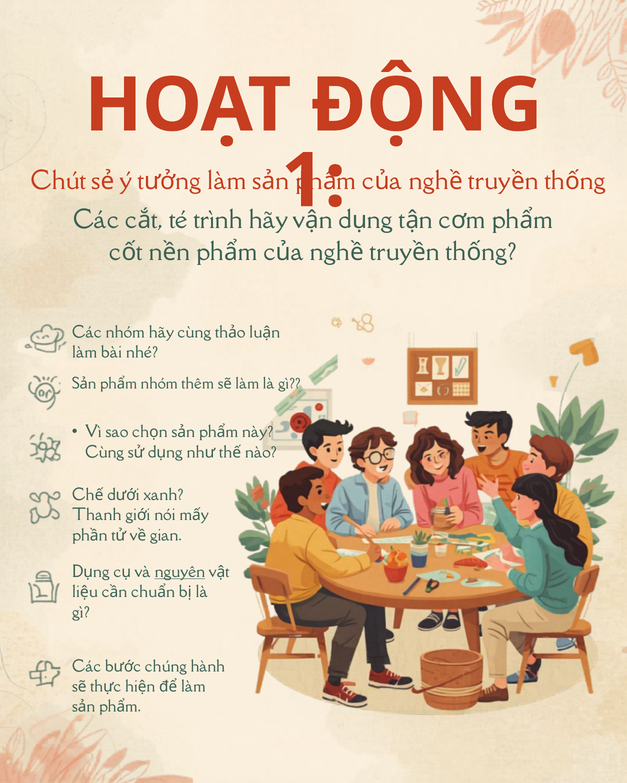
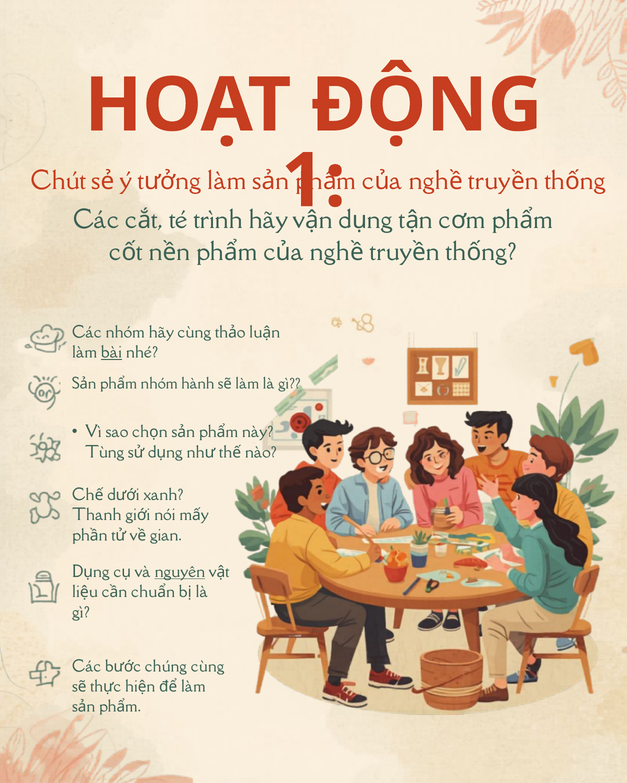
bài underline: none -> present
thêm: thêm -> hành
Cùng at (105, 453): Cùng -> Tùng
chúng hành: hành -> cùng
